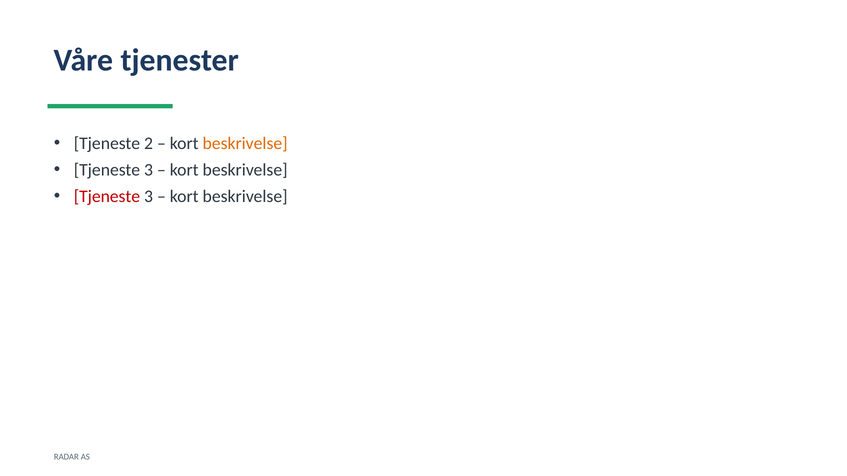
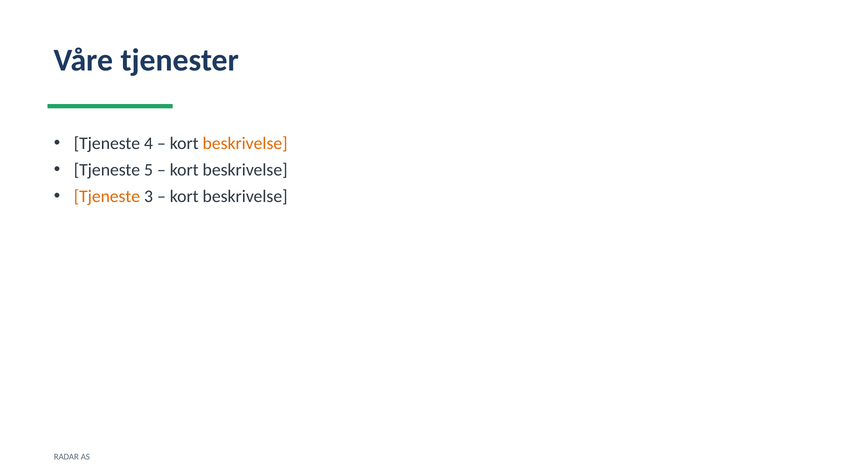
2: 2 -> 4
3 at (148, 170): 3 -> 5
Tjeneste at (107, 196) colour: red -> orange
